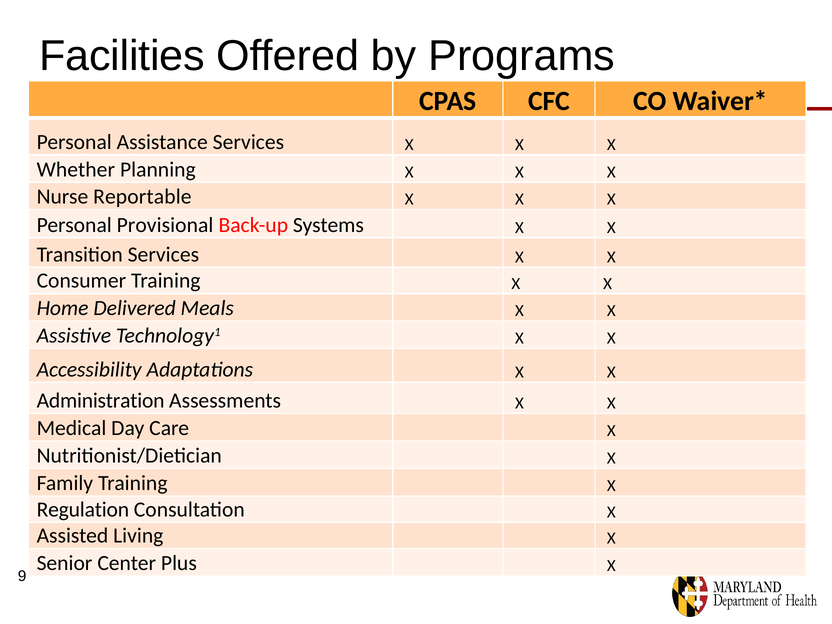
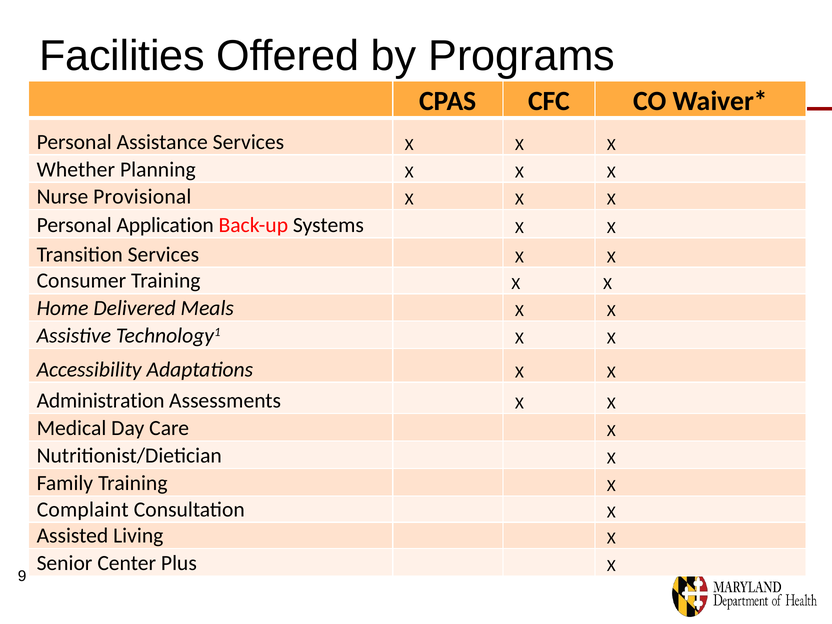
Reportable: Reportable -> Provisional
Provisional: Provisional -> Application
Regulation: Regulation -> Complaint
